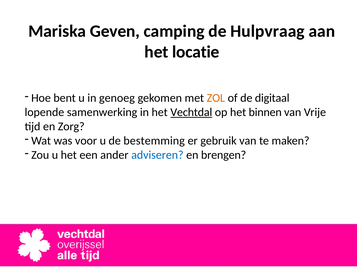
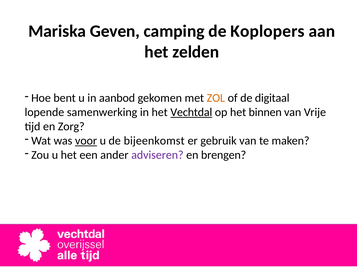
Hulpvraag: Hulpvraag -> Koplopers
locatie: locatie -> zelden
genoeg: genoeg -> aanbod
voor underline: none -> present
bestemming: bestemming -> bijeenkomst
adviseren colour: blue -> purple
